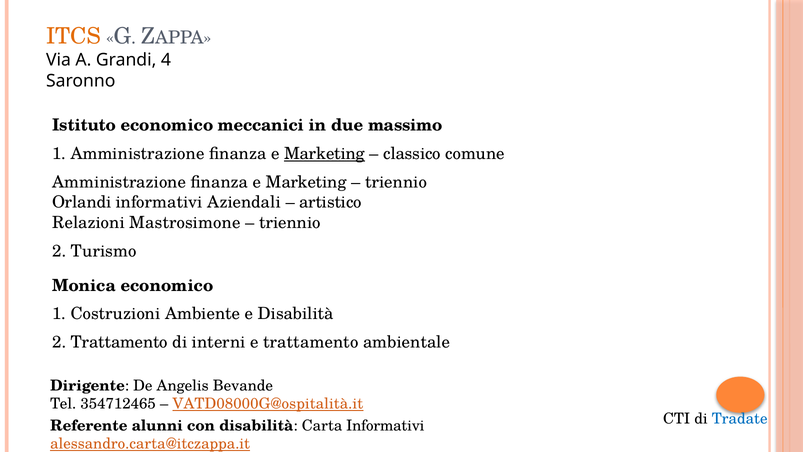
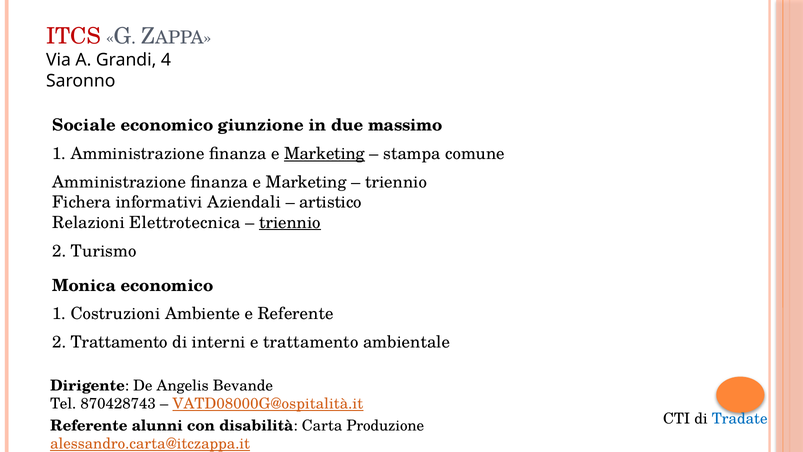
ITCS colour: orange -> red
Istituto: Istituto -> Sociale
meccanici: meccanici -> giunzione
classico: classico -> stampa
Orlandi: Orlandi -> Fichera
Mastrosimone: Mastrosimone -> Elettrotecnica
triennio at (290, 222) underline: none -> present
e Disabilità: Disabilità -> Referente
354712465: 354712465 -> 870428743
Carta Informativi: Informativi -> Produzione
